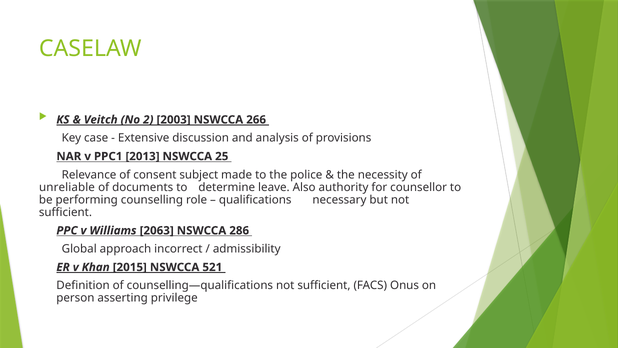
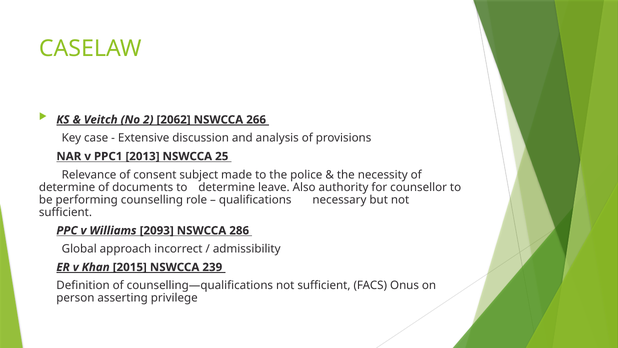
2003: 2003 -> 2062
unreliable at (67, 187): unreliable -> determine
2063: 2063 -> 2093
521: 521 -> 239
